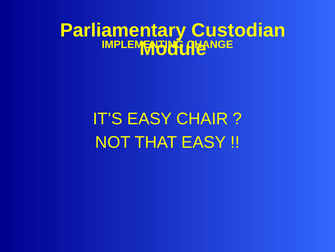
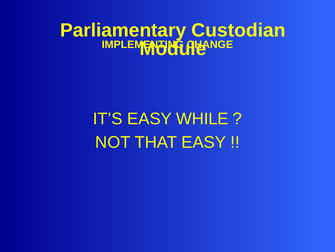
CHAIR: CHAIR -> WHILE
